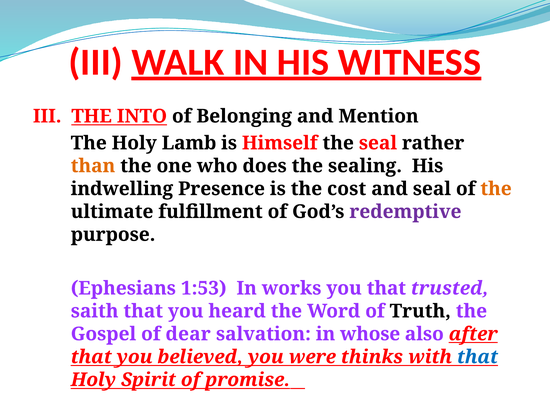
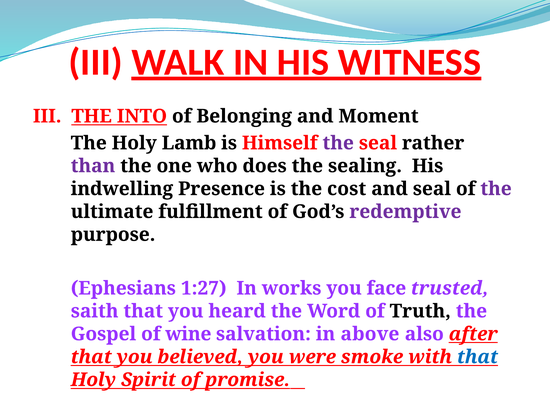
Mention: Mention -> Moment
the at (338, 143) colour: black -> purple
than colour: orange -> purple
the at (496, 189) colour: orange -> purple
1:53: 1:53 -> 1:27
you that: that -> face
dear: dear -> wine
whose: whose -> above
thinks: thinks -> smoke
